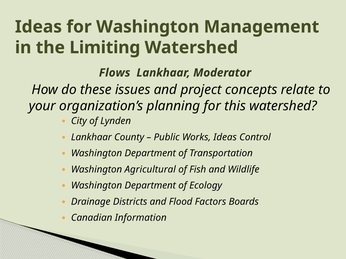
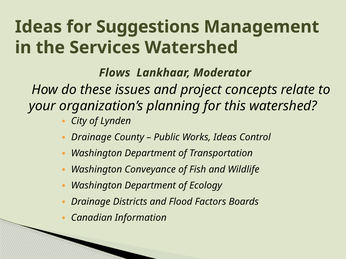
for Washington: Washington -> Suggestions
Limiting: Limiting -> Services
Lankhaar at (91, 137): Lankhaar -> Drainage
Agricultural: Agricultural -> Conveyance
